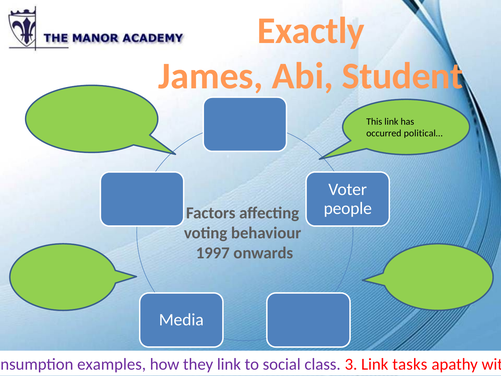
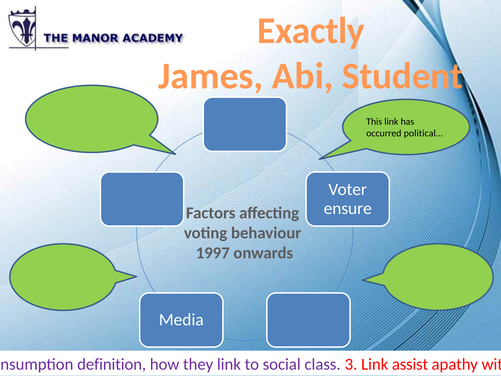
people: people -> ensure
examples: examples -> definition
tasks: tasks -> assist
